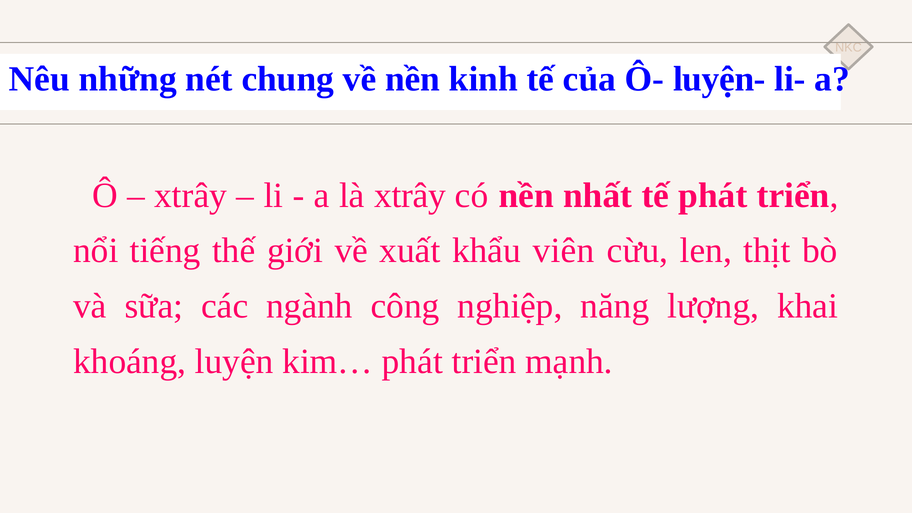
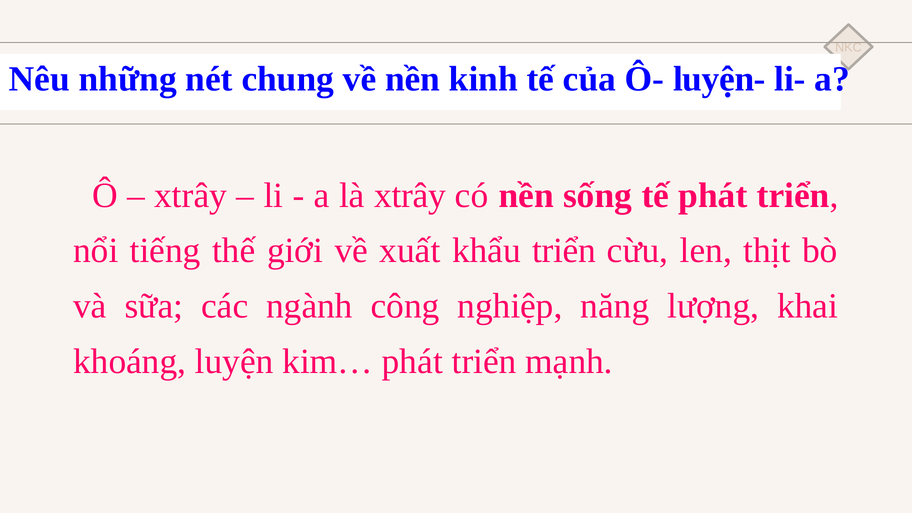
nhất: nhất -> sống
khẩu viên: viên -> triển
